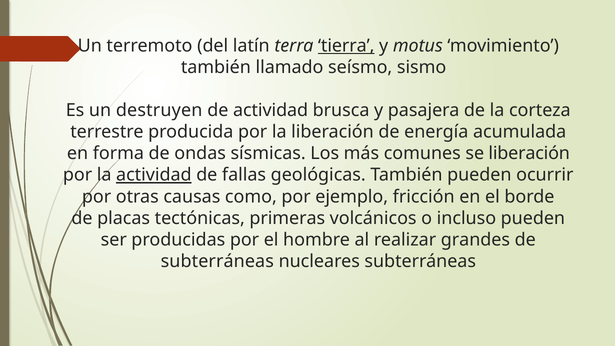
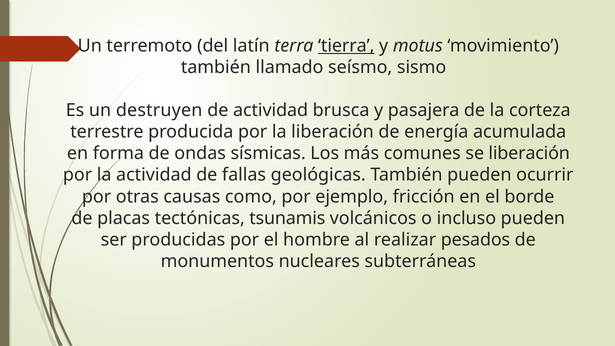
actividad at (154, 175) underline: present -> none
primeras: primeras -> tsunamis
grandes: grandes -> pesados
subterráneas at (217, 261): subterráneas -> monumentos
